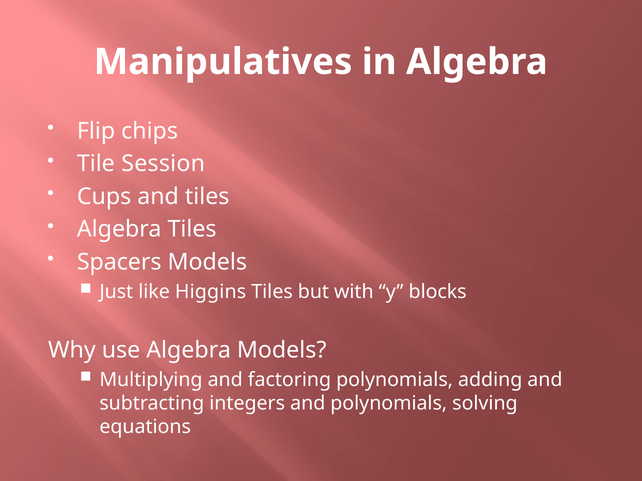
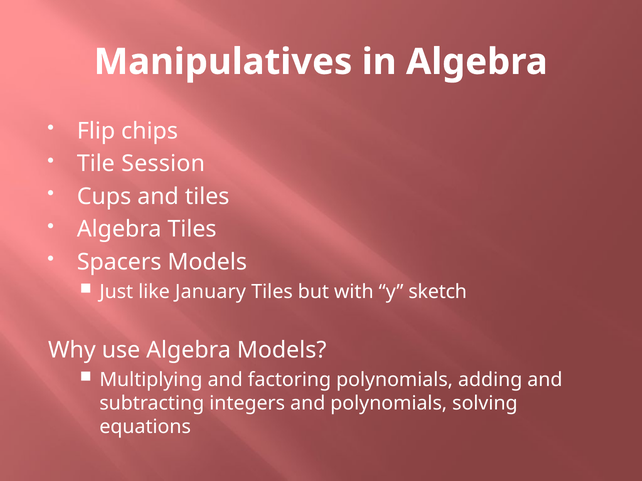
Higgins: Higgins -> January
blocks: blocks -> sketch
